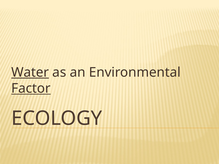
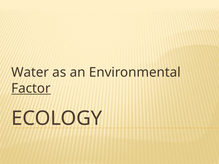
Water underline: present -> none
